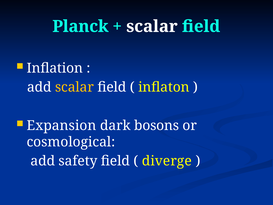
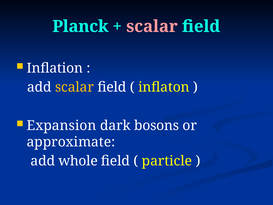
scalar at (152, 26) colour: white -> pink
cosmological: cosmological -> approximate
safety: safety -> whole
diverge: diverge -> particle
